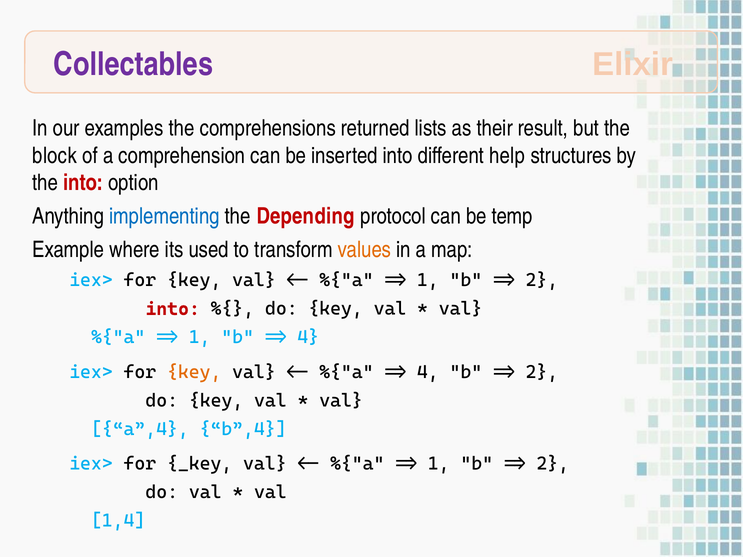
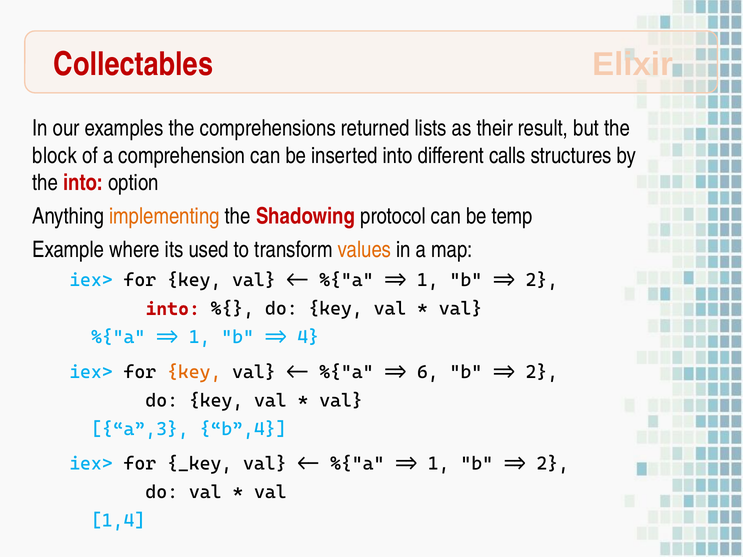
Collectables colour: purple -> red
help: help -> calls
implementing colour: blue -> orange
Depending: Depending -> Shadowing
4 at (428, 372): 4 -> 6
a”,4: a”,4 -> a”,3
